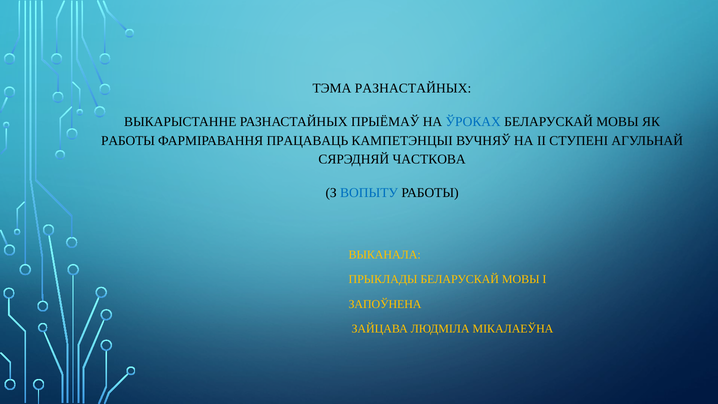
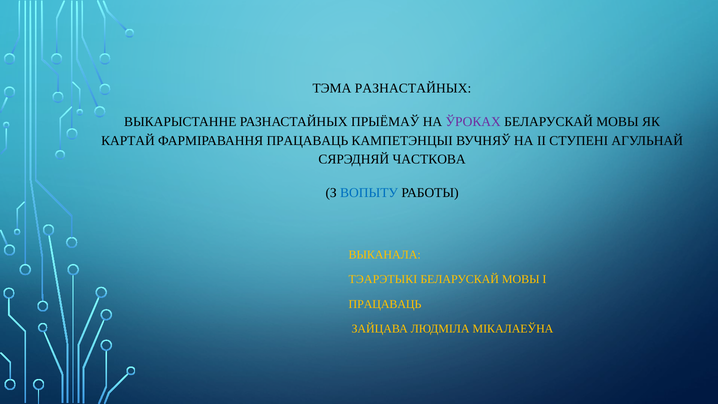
ЎРОКАХ colour: blue -> purple
РАБОТЫ at (128, 141): РАБОТЫ -> КАРТАЙ
ПРЫКЛАДЫ: ПРЫКЛАДЫ -> ТЭАРЭТЫКІ
ЗАПОЎНЕНА at (385, 304): ЗАПОЎНЕНА -> ПРАЦАВАЦЬ
